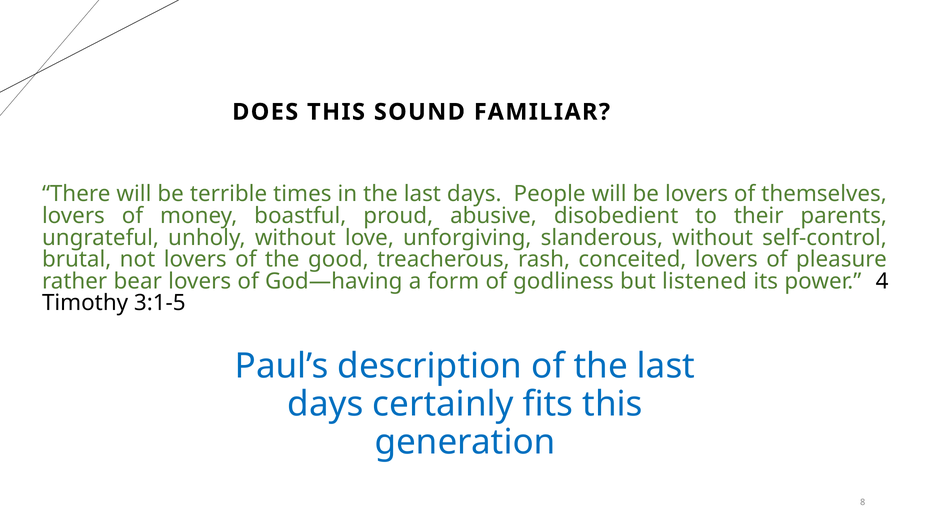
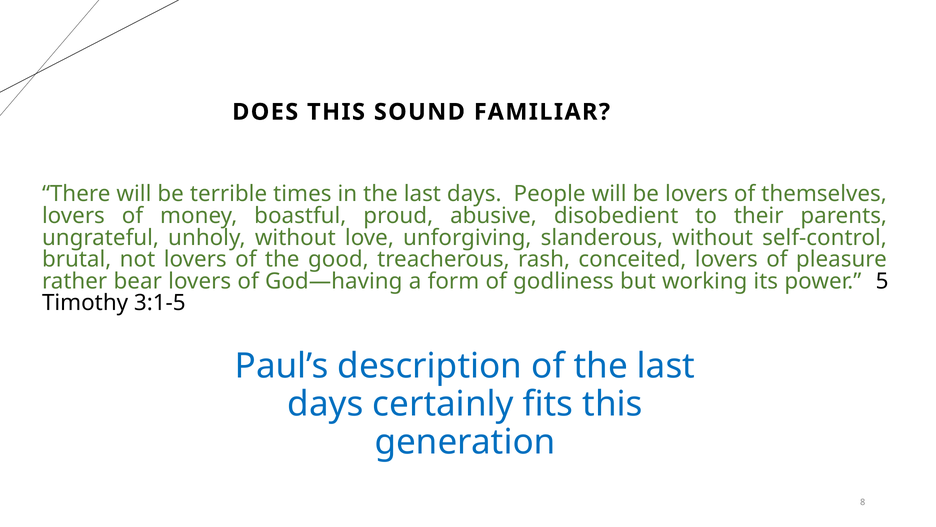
listened: listened -> working
4: 4 -> 5
